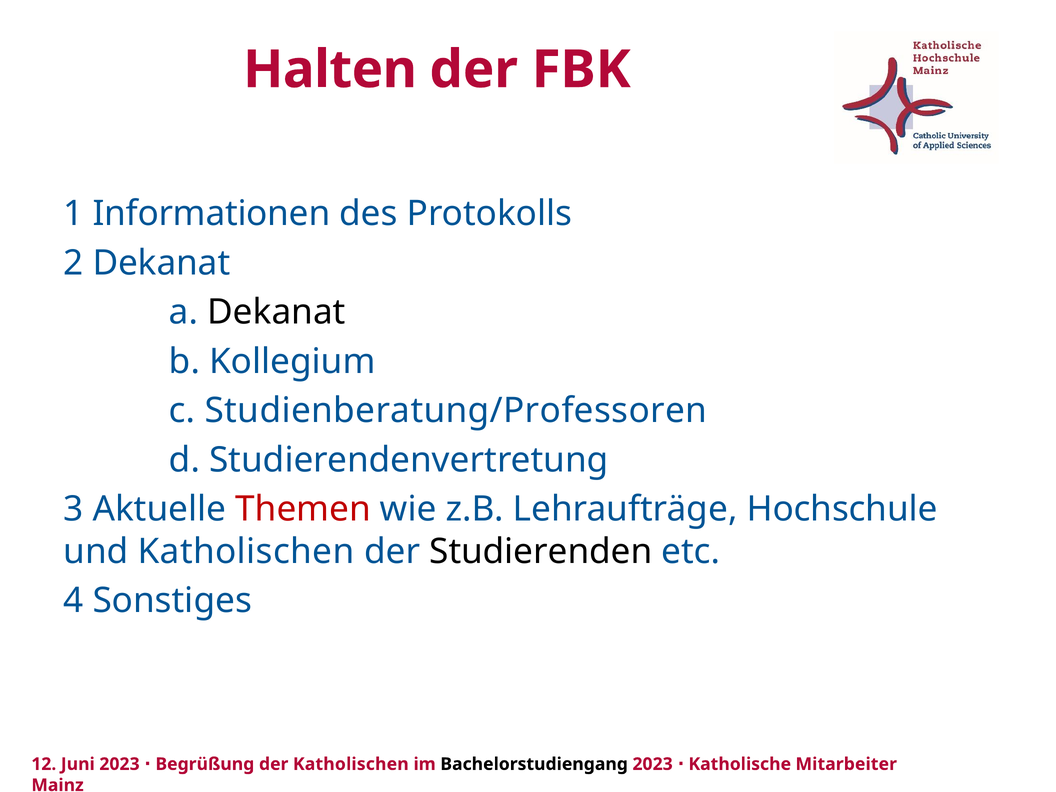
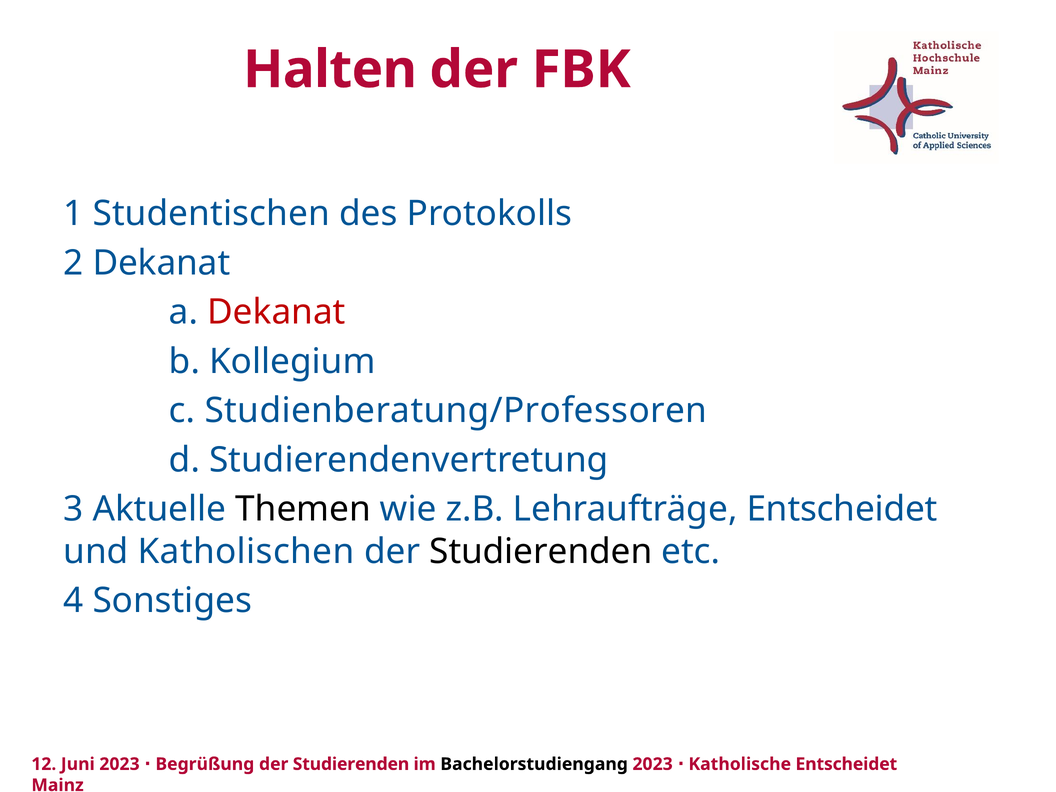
Informationen: Informationen -> Studentischen
Dekanat at (276, 312) colour: black -> red
Themen colour: red -> black
Lehraufträge Hochschule: Hochschule -> Entscheidet
Begrüßung der Katholischen: Katholischen -> Studierenden
Katholische Mitarbeiter: Mitarbeiter -> Entscheidet
